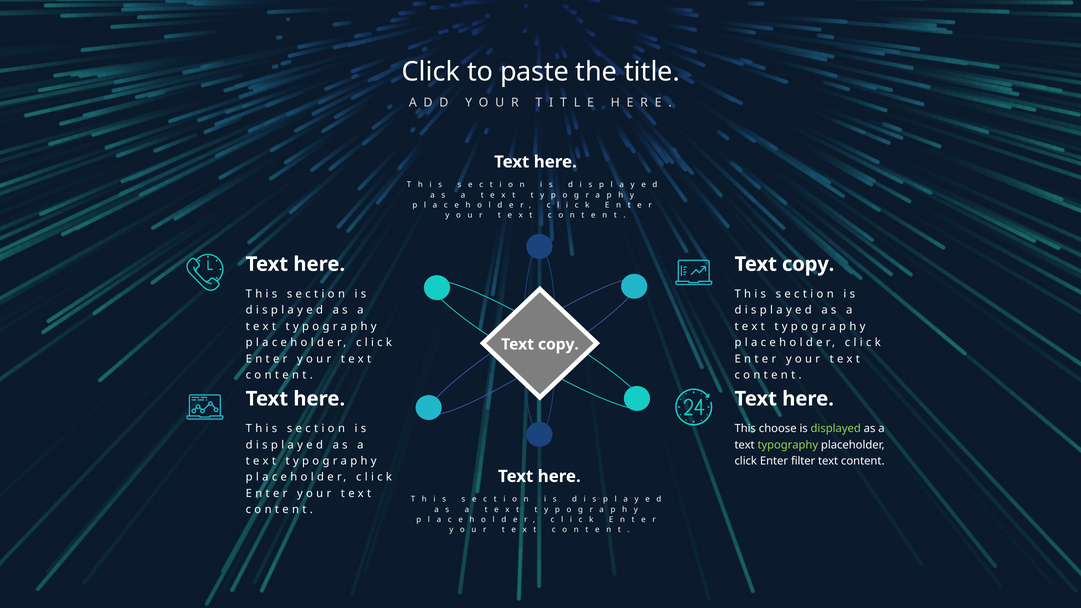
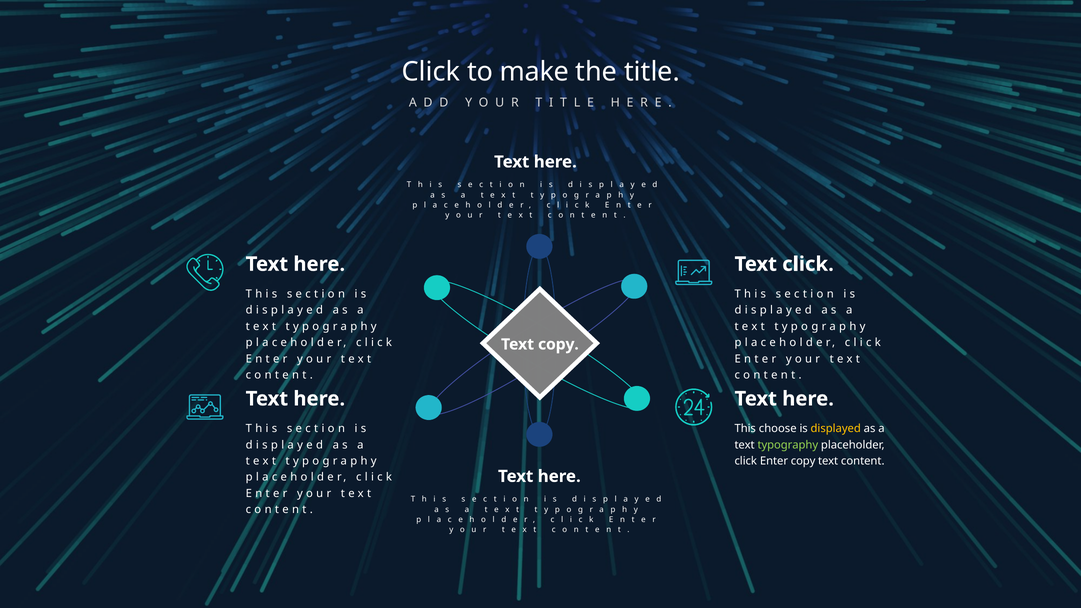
paste: paste -> make
copy at (808, 264): copy -> click
displayed colour: light green -> yellow
Enter filter: filter -> copy
